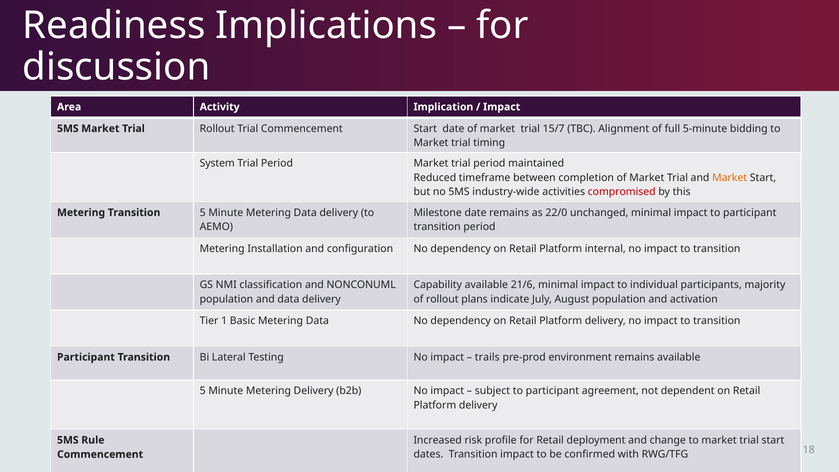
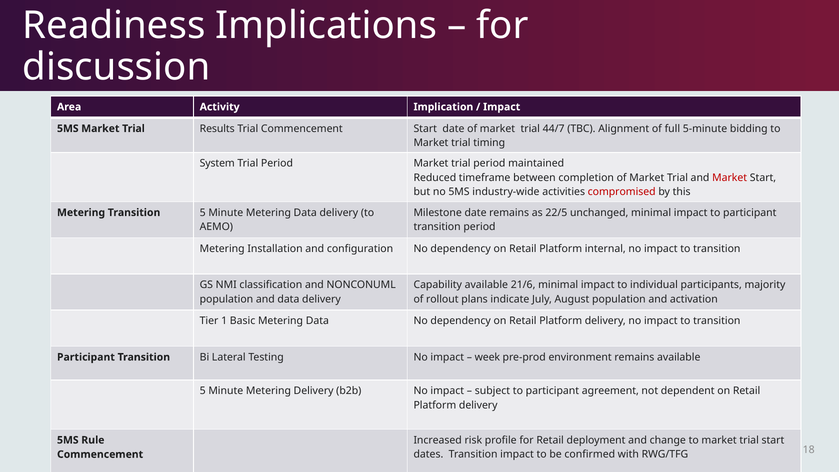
Trial Rollout: Rollout -> Results
15/7: 15/7 -> 44/7
Market at (730, 178) colour: orange -> red
22/0: 22/0 -> 22/5
trails: trails -> week
